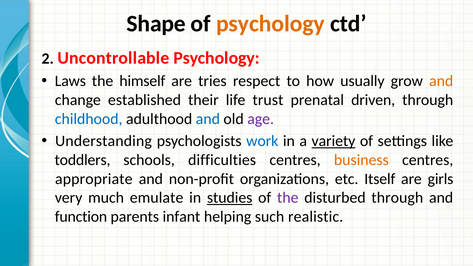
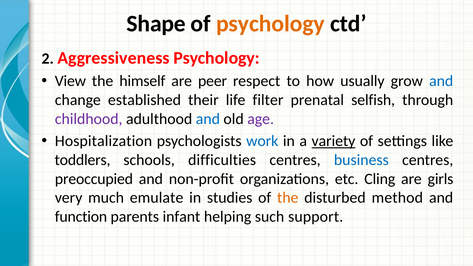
Uncontrollable: Uncontrollable -> Aggressiveness
Laws: Laws -> View
tries: tries -> peer
and at (441, 81) colour: orange -> blue
trust: trust -> filter
driven: driven -> selfish
childhood colour: blue -> purple
Understanding: Understanding -> Hospitalization
business colour: orange -> blue
appropriate: appropriate -> preoccupied
Itself: Itself -> Cling
studies underline: present -> none
the at (288, 198) colour: purple -> orange
disturbed through: through -> method
realistic: realistic -> support
